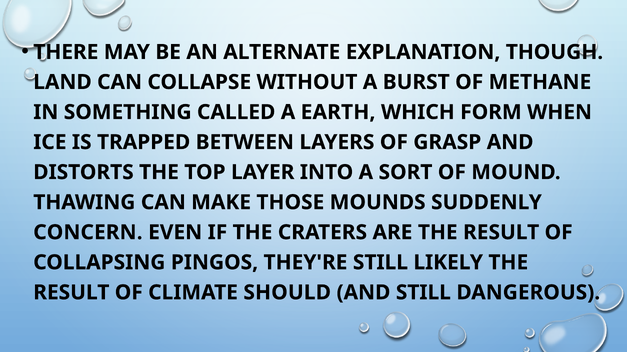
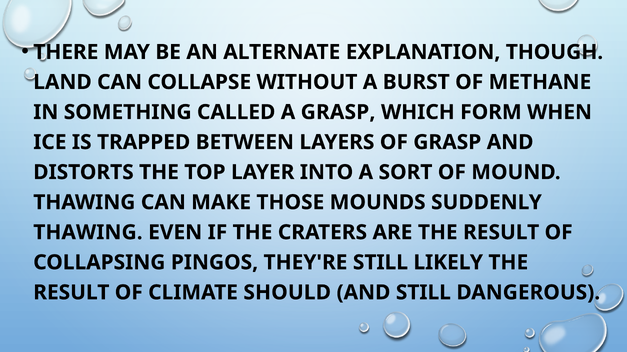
A EARTH: EARTH -> GRASP
CONCERN at (88, 233): CONCERN -> THAWING
